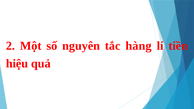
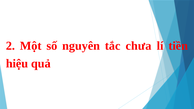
hàng: hàng -> chưa
